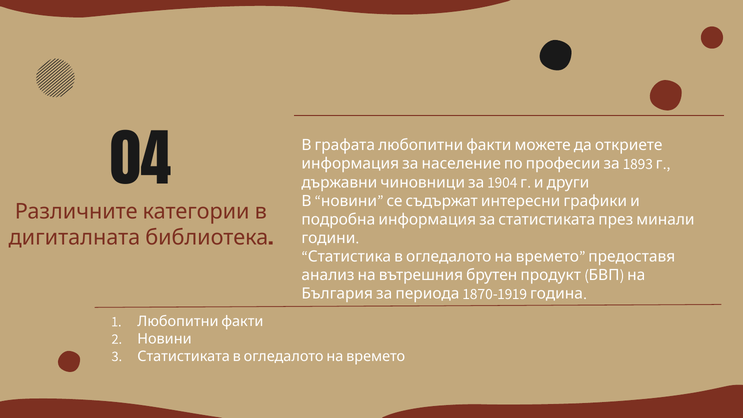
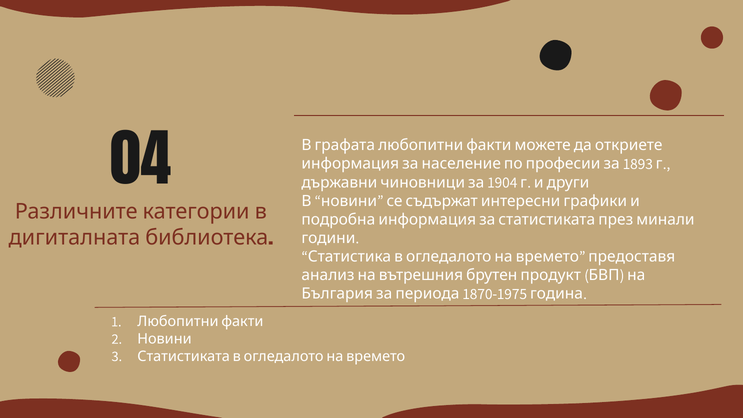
1870-1919: 1870-1919 -> 1870-1975
